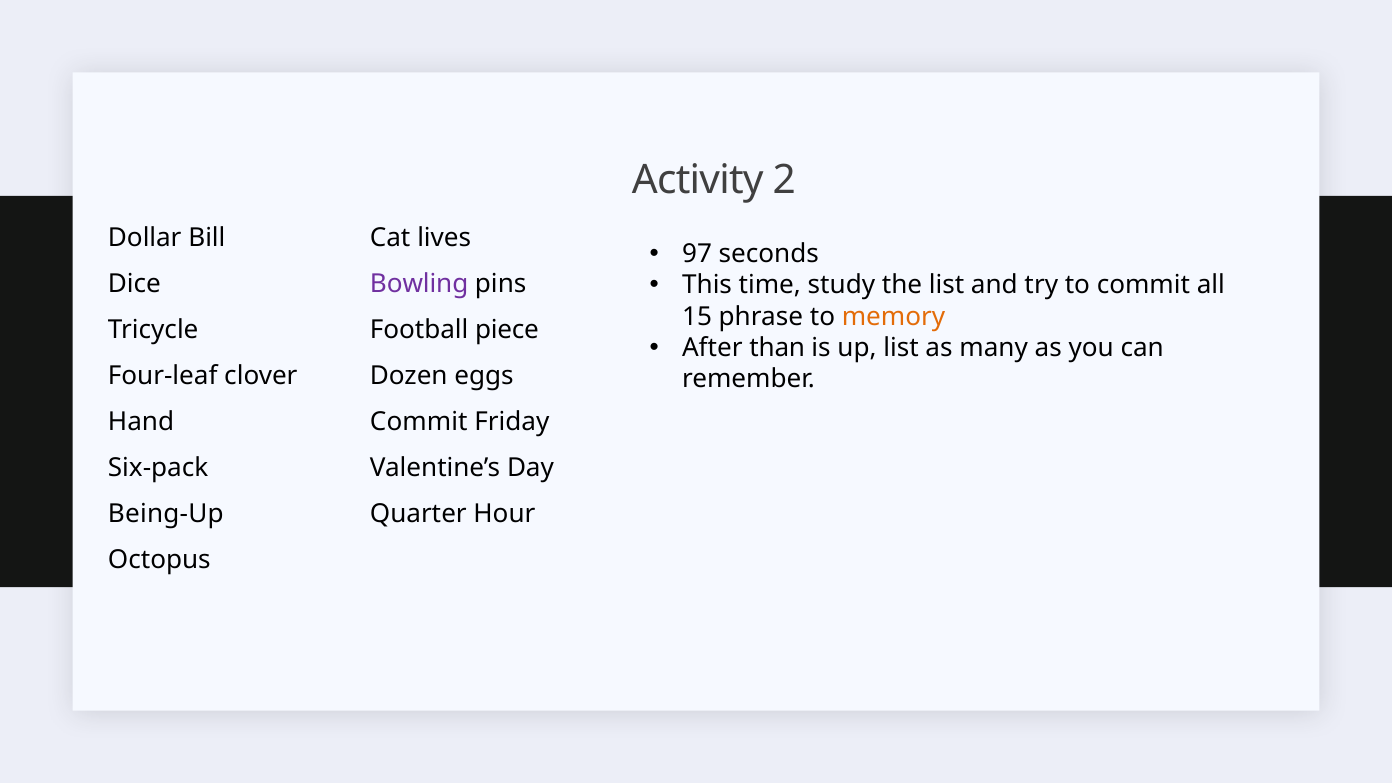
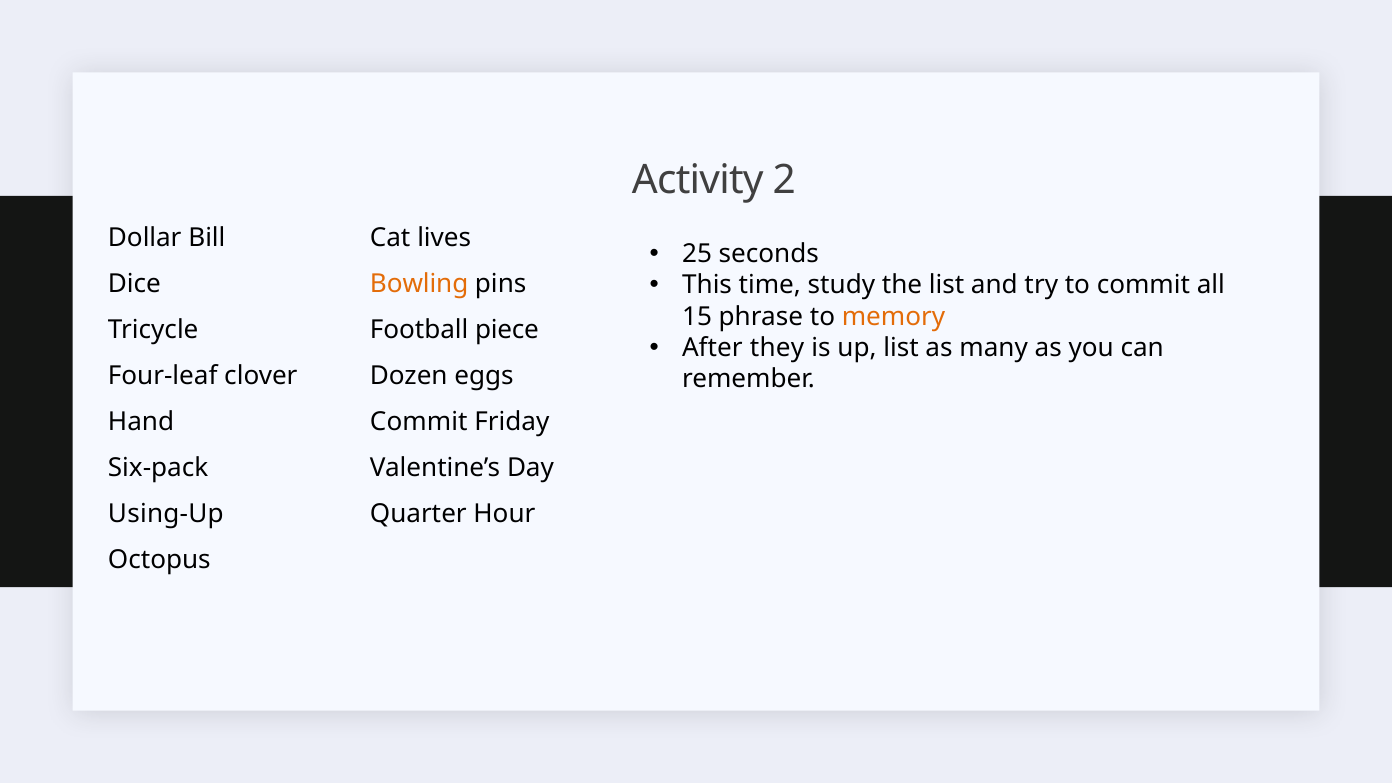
97: 97 -> 25
Bowling colour: purple -> orange
than: than -> they
Being-Up: Being-Up -> Using-Up
